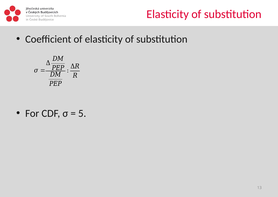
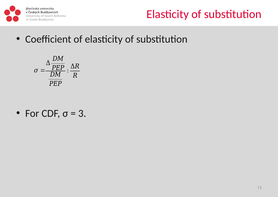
5: 5 -> 3
